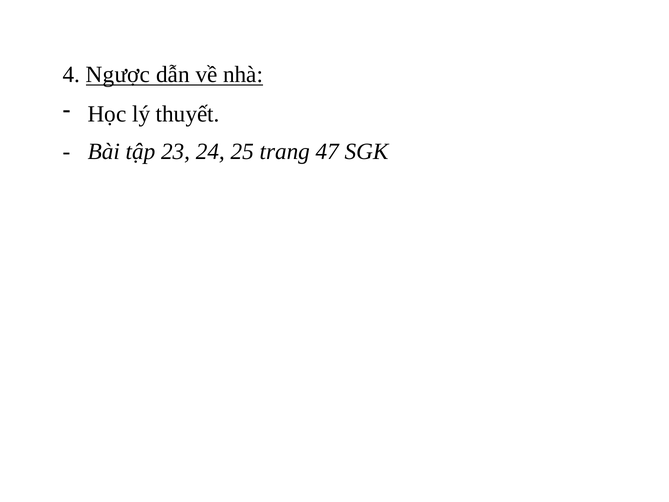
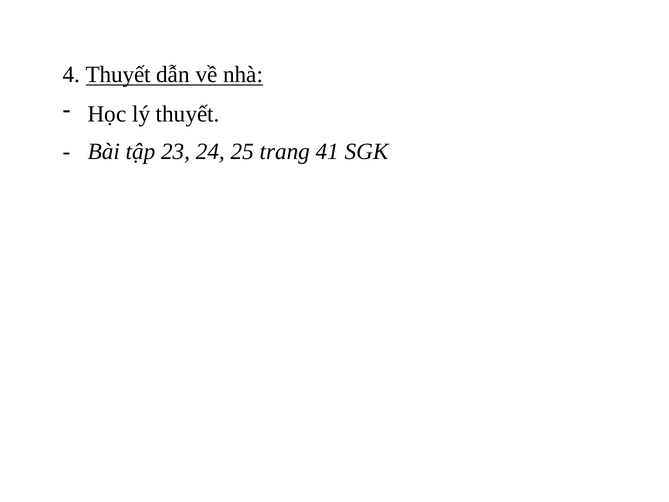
4 Ngược: Ngược -> Thuyết
47: 47 -> 41
